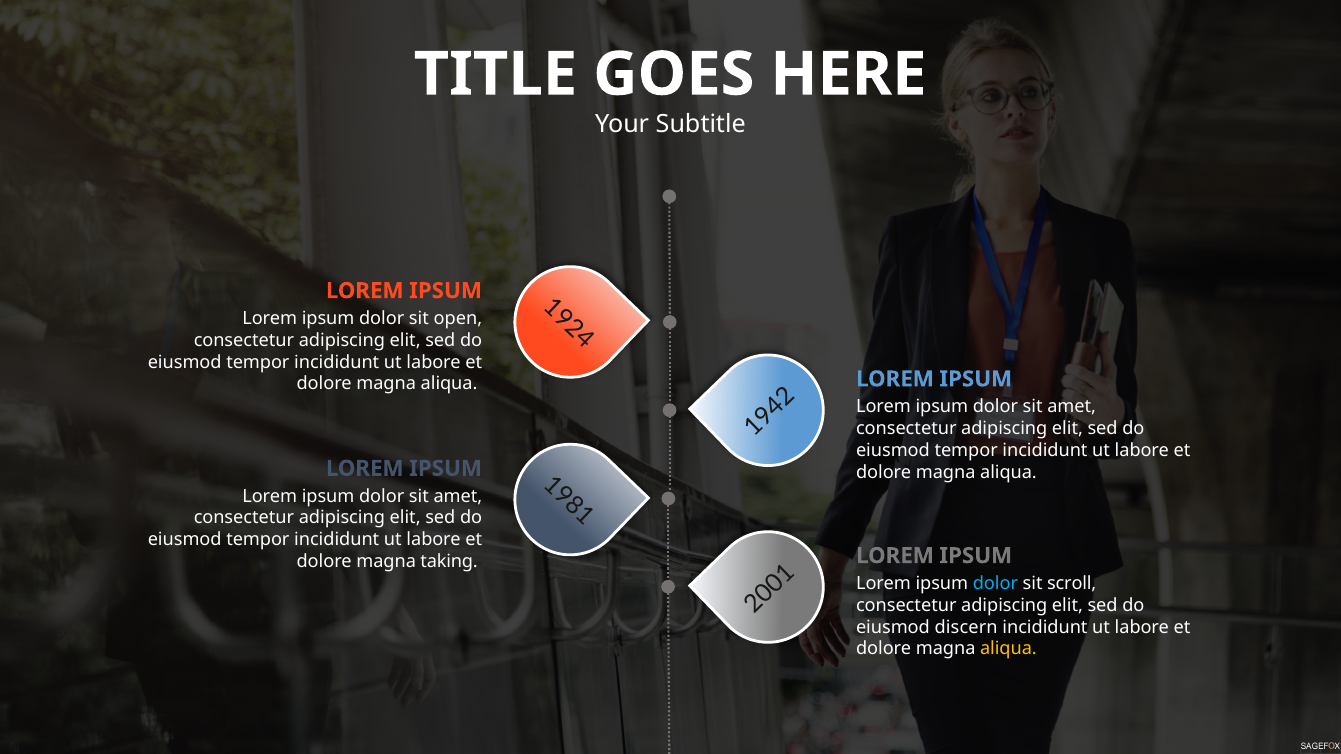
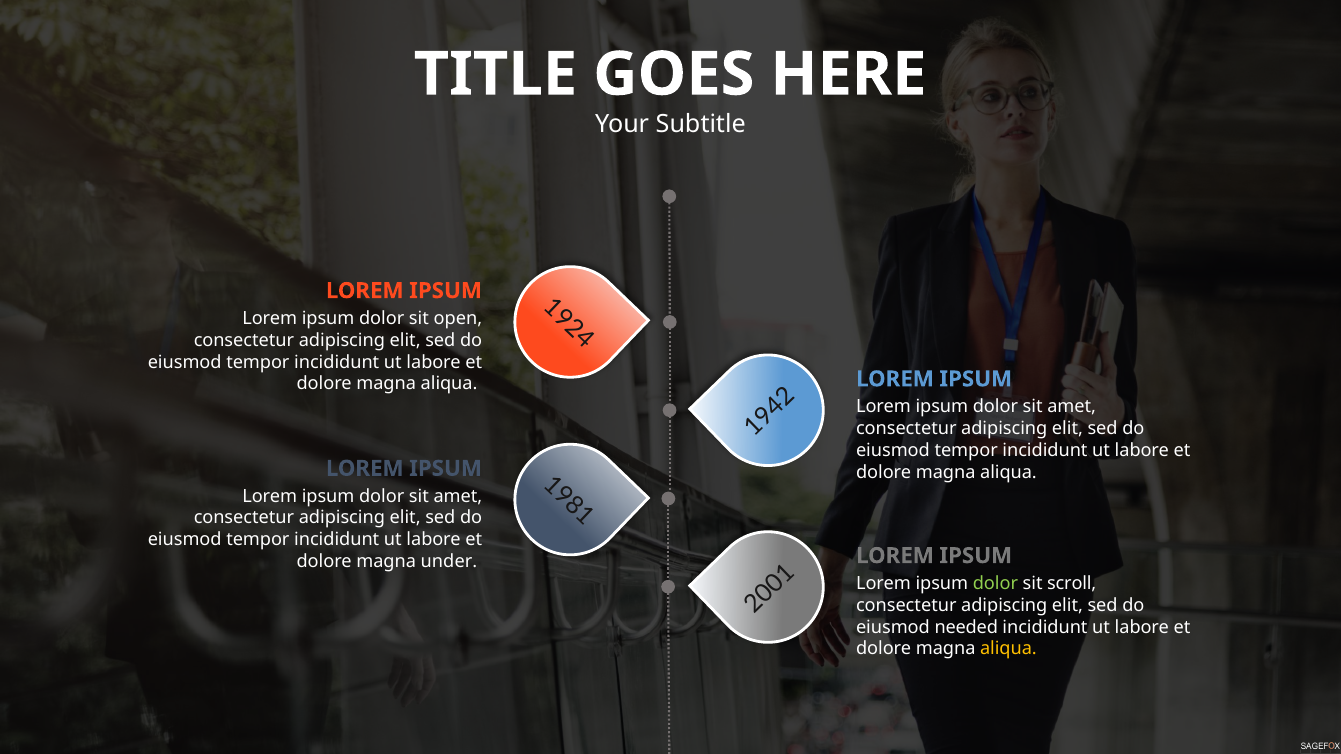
taking: taking -> under
dolor at (995, 584) colour: light blue -> light green
discern: discern -> needed
